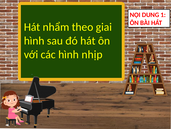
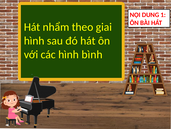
nhịp: nhịp -> bình
